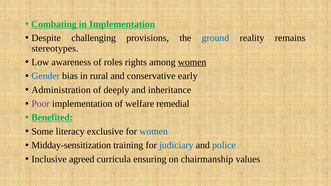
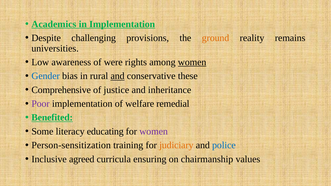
Combating: Combating -> Academics
ground colour: blue -> orange
stereotypes: stereotypes -> universities
roles: roles -> were
and at (118, 76) underline: none -> present
early: early -> these
Administration: Administration -> Comprehensive
deeply: deeply -> justice
exclusive: exclusive -> educating
women at (154, 132) colour: blue -> purple
Midday-sensitization: Midday-sensitization -> Person-sensitization
judiciary colour: blue -> orange
